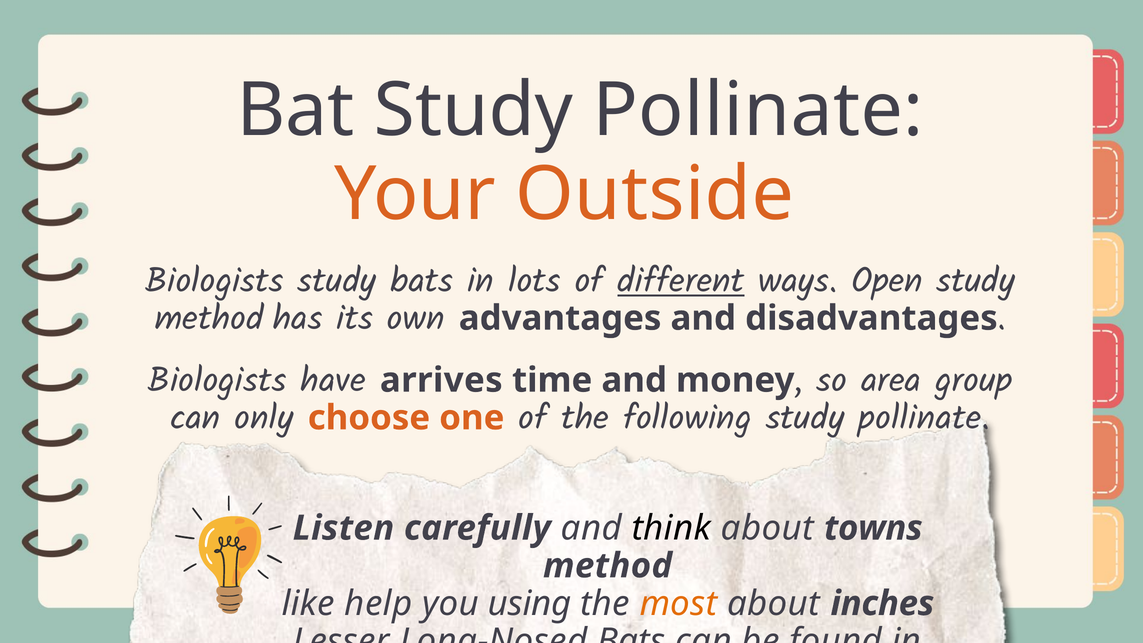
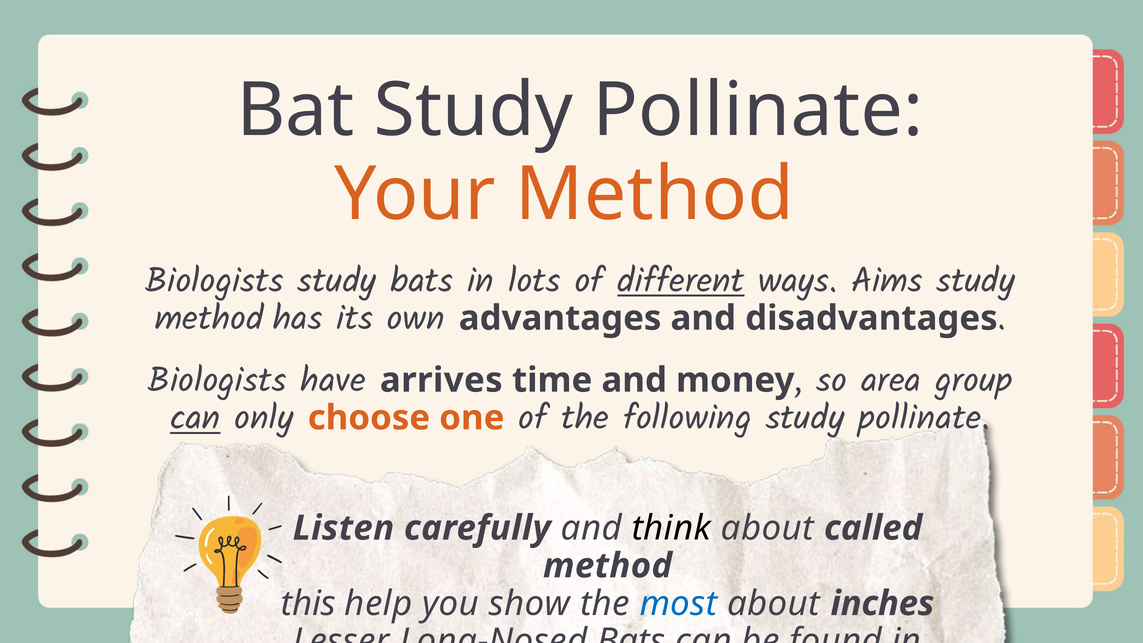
Your Outside: Outside -> Method
Open: Open -> Aims
can at (195, 418) underline: none -> present
towns: towns -> called
like: like -> this
using: using -> show
most colour: orange -> blue
